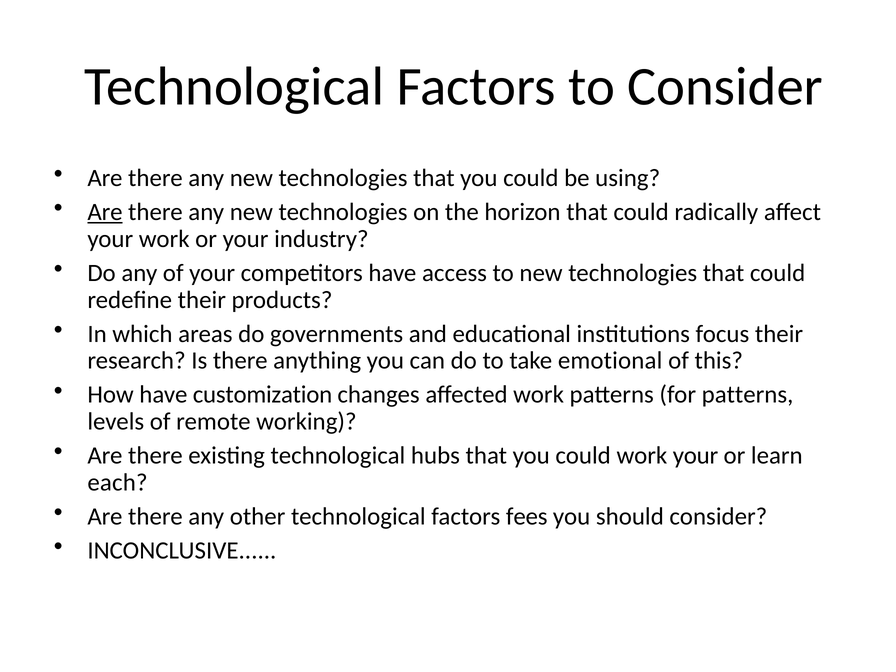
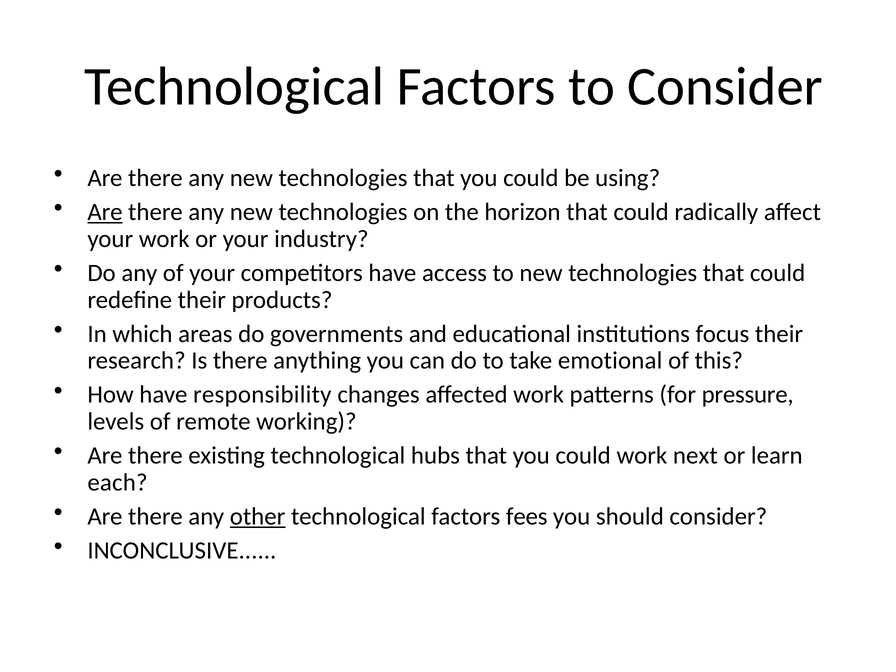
customization: customization -> responsibility
for patterns: patterns -> pressure
work your: your -> next
other underline: none -> present
